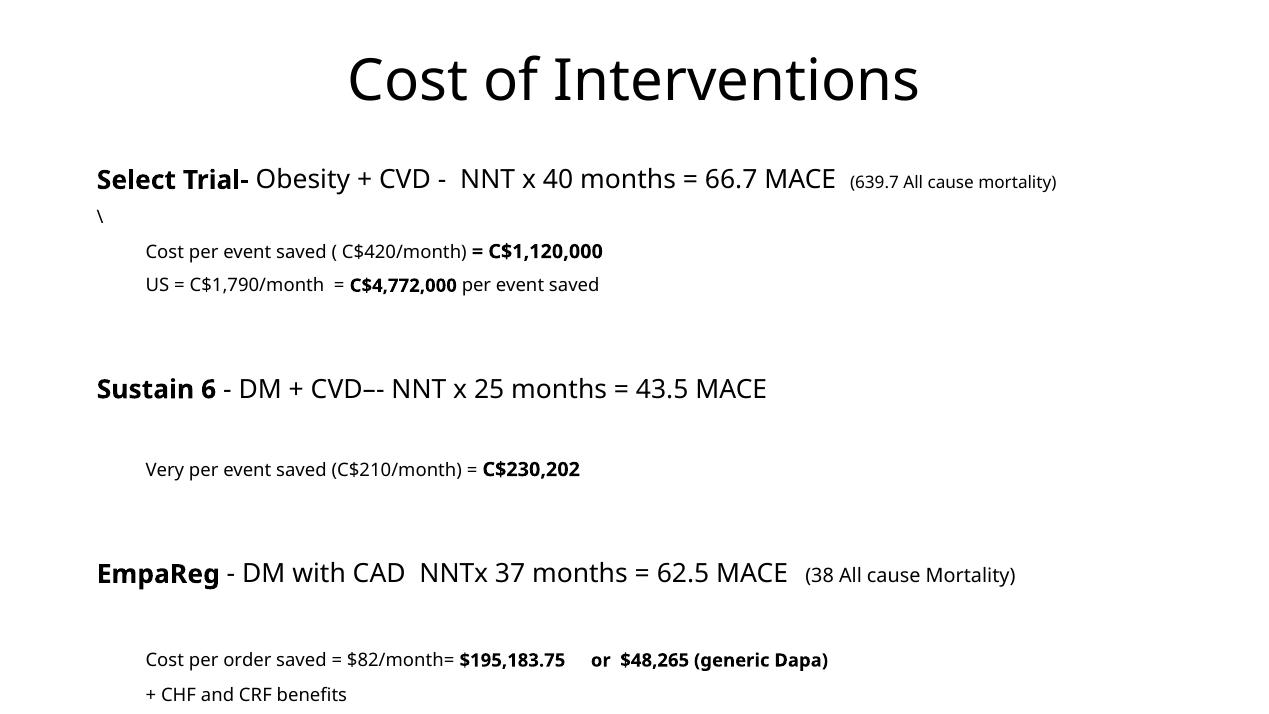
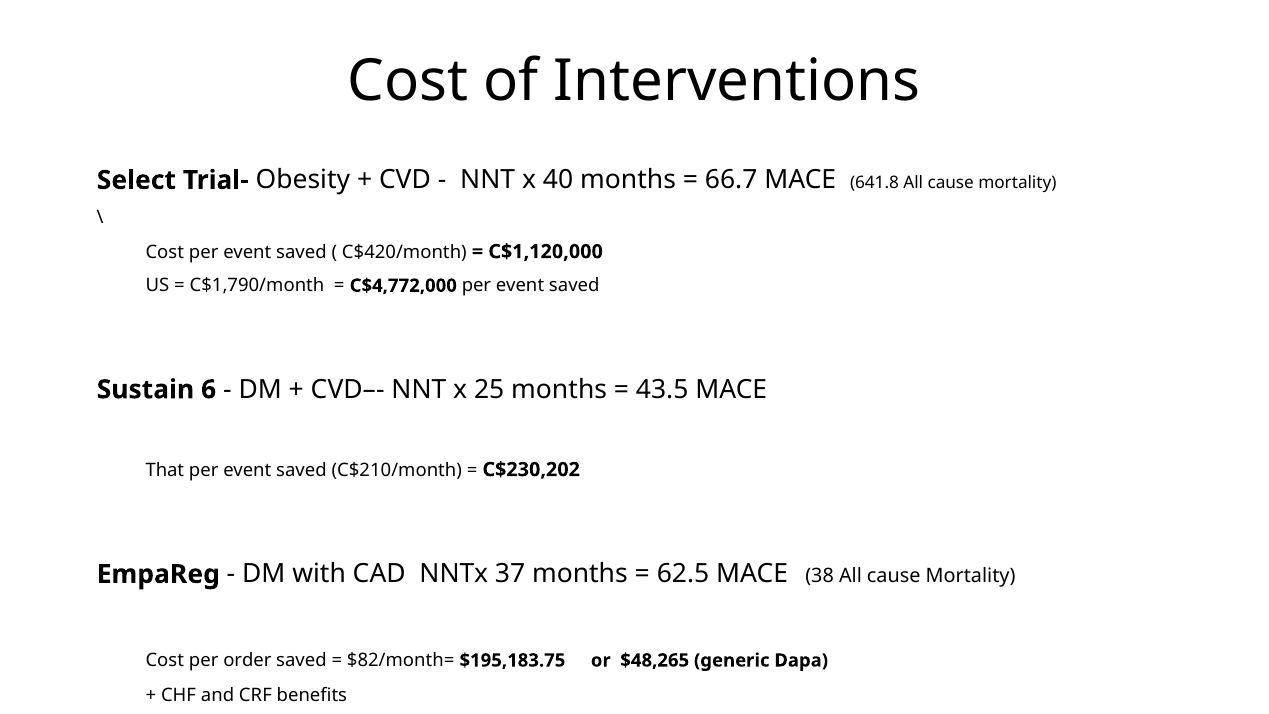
639.7: 639.7 -> 641.8
Very: Very -> That
